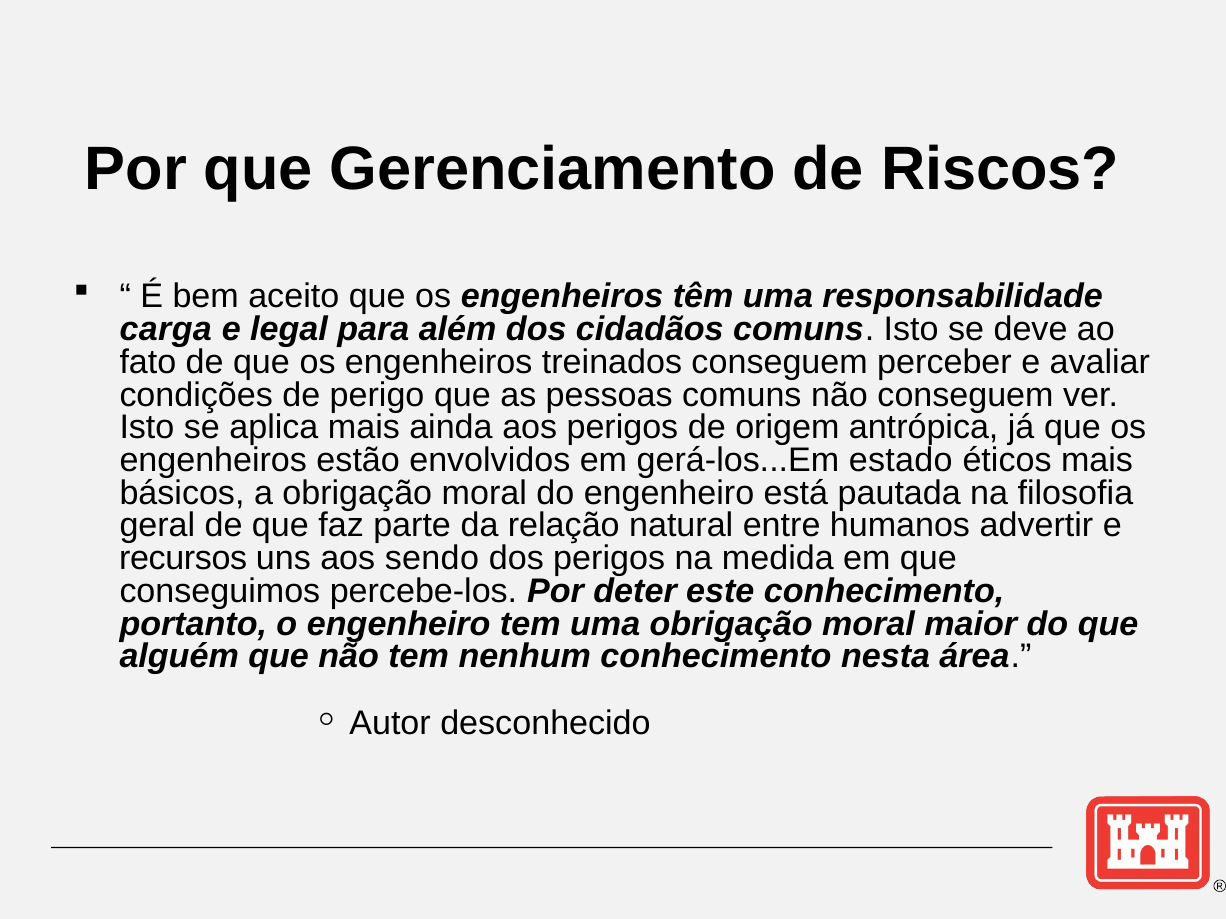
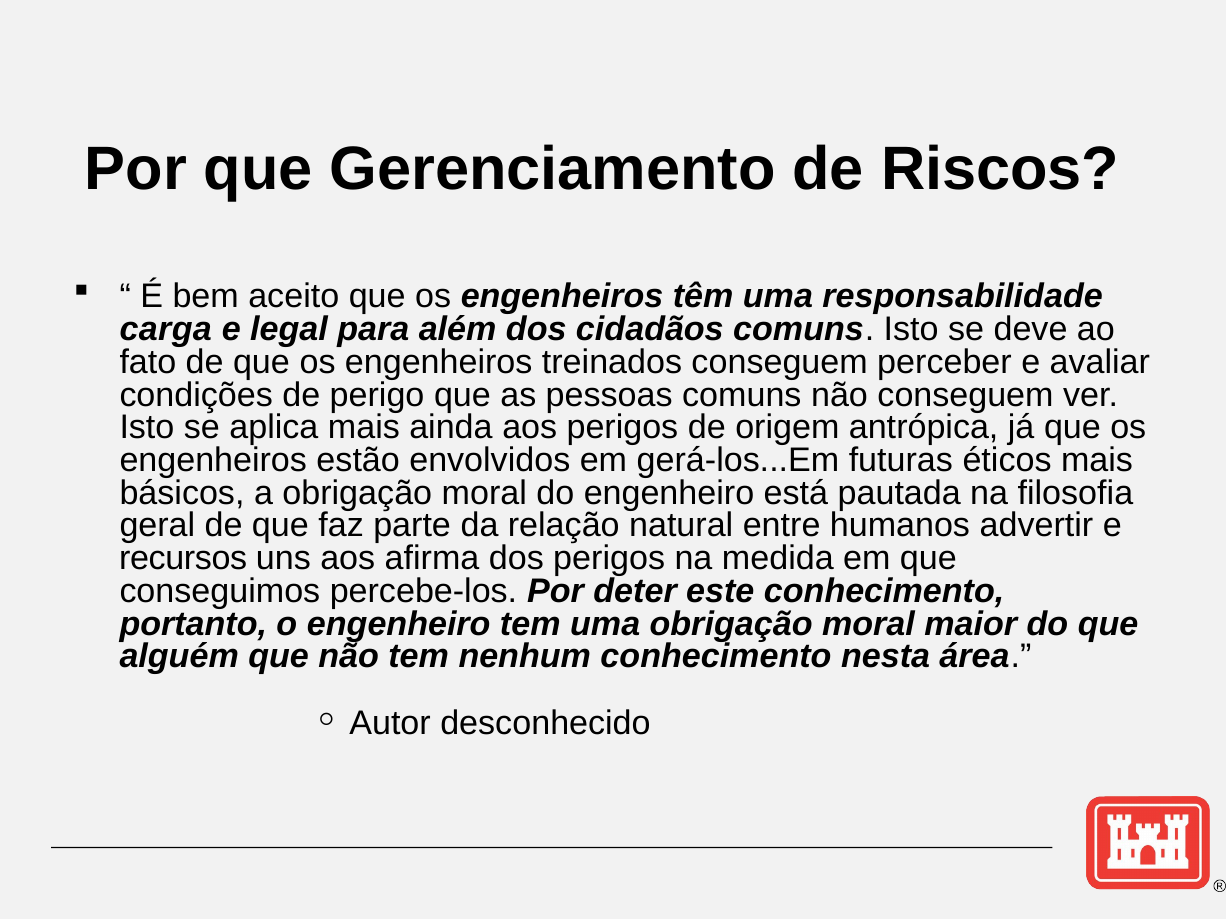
estado: estado -> futuras
sendo: sendo -> afirma
